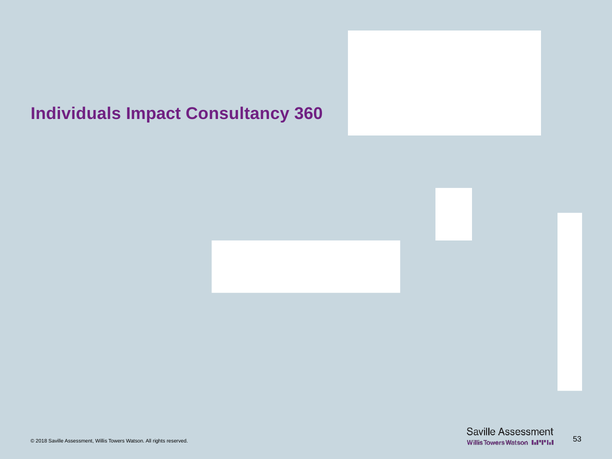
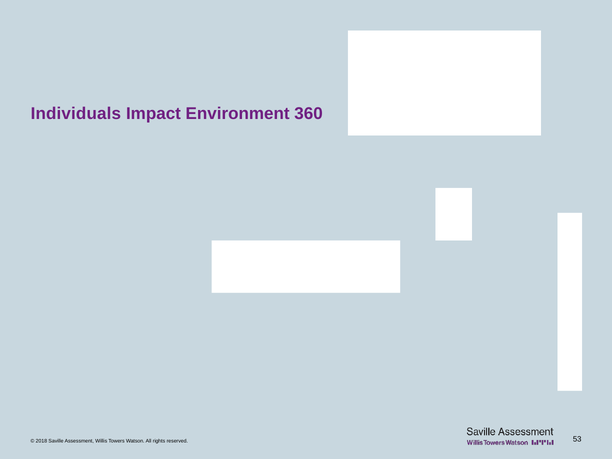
Consultancy: Consultancy -> Environment
